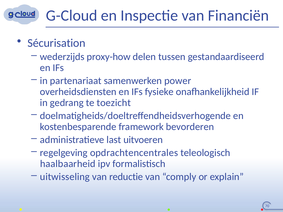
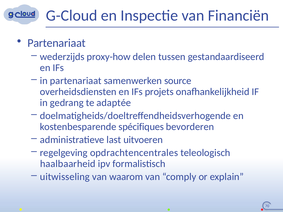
Sécurisation at (57, 43): Sécurisation -> Partenariaat
power: power -> source
fysieke: fysieke -> projets
toezicht: toezicht -> adaptée
framework: framework -> spécifiques
reductie: reductie -> waarom
